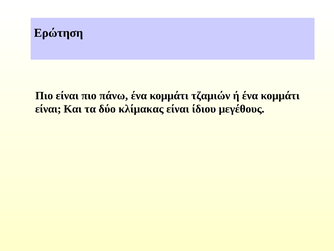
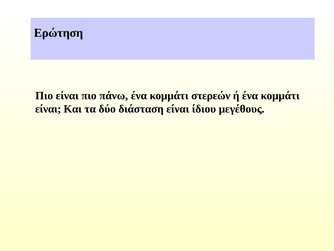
τζαμιών: τζαμιών -> στερεών
κλίμακας: κλίμακας -> διάσταση
